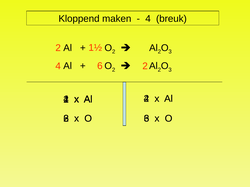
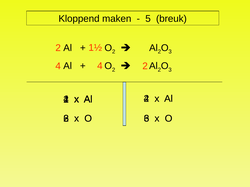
4 at (148, 19): 4 -> 5
4 6: 6 -> 4
